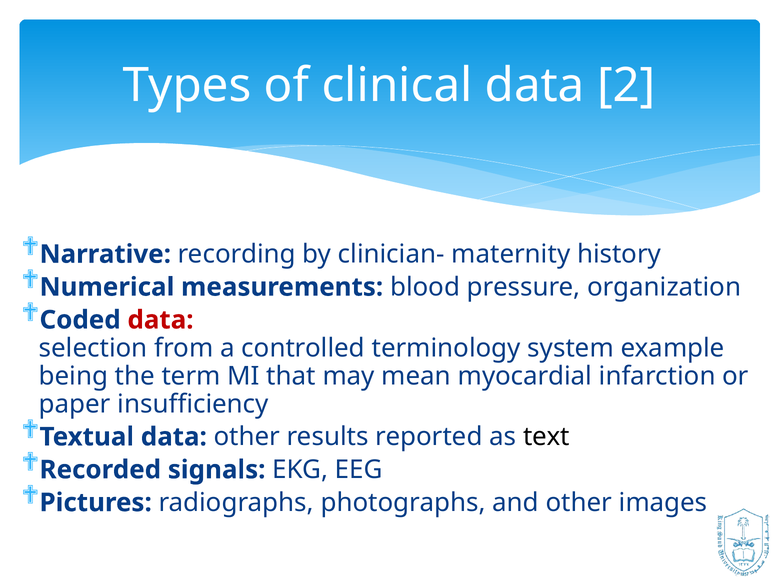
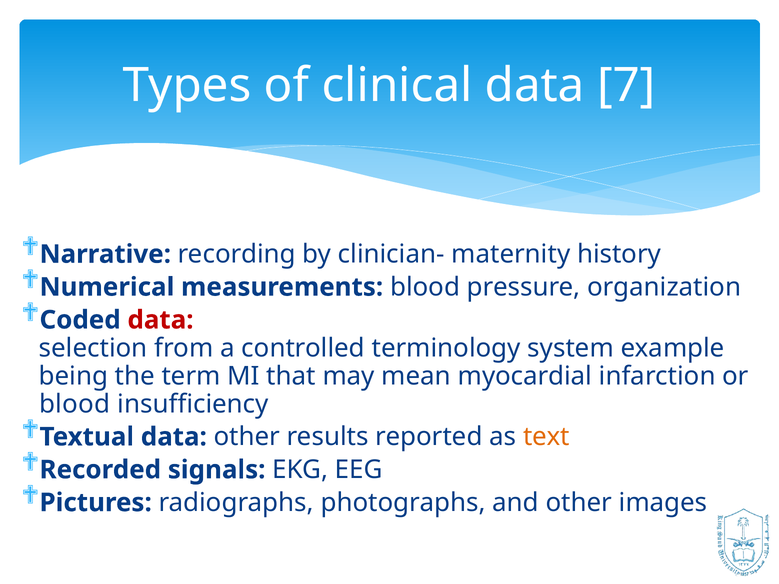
2: 2 -> 7
paper at (75, 404): paper -> blood
text colour: black -> orange
